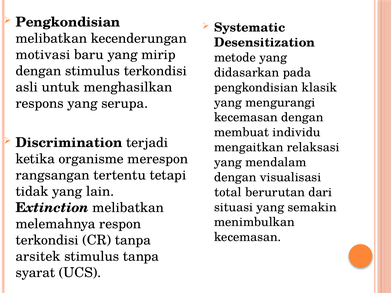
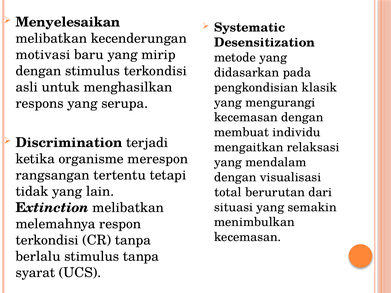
Pengkondisian at (68, 22): Pengkondisian -> Menyelesaikan
arsitek: arsitek -> berlalu
